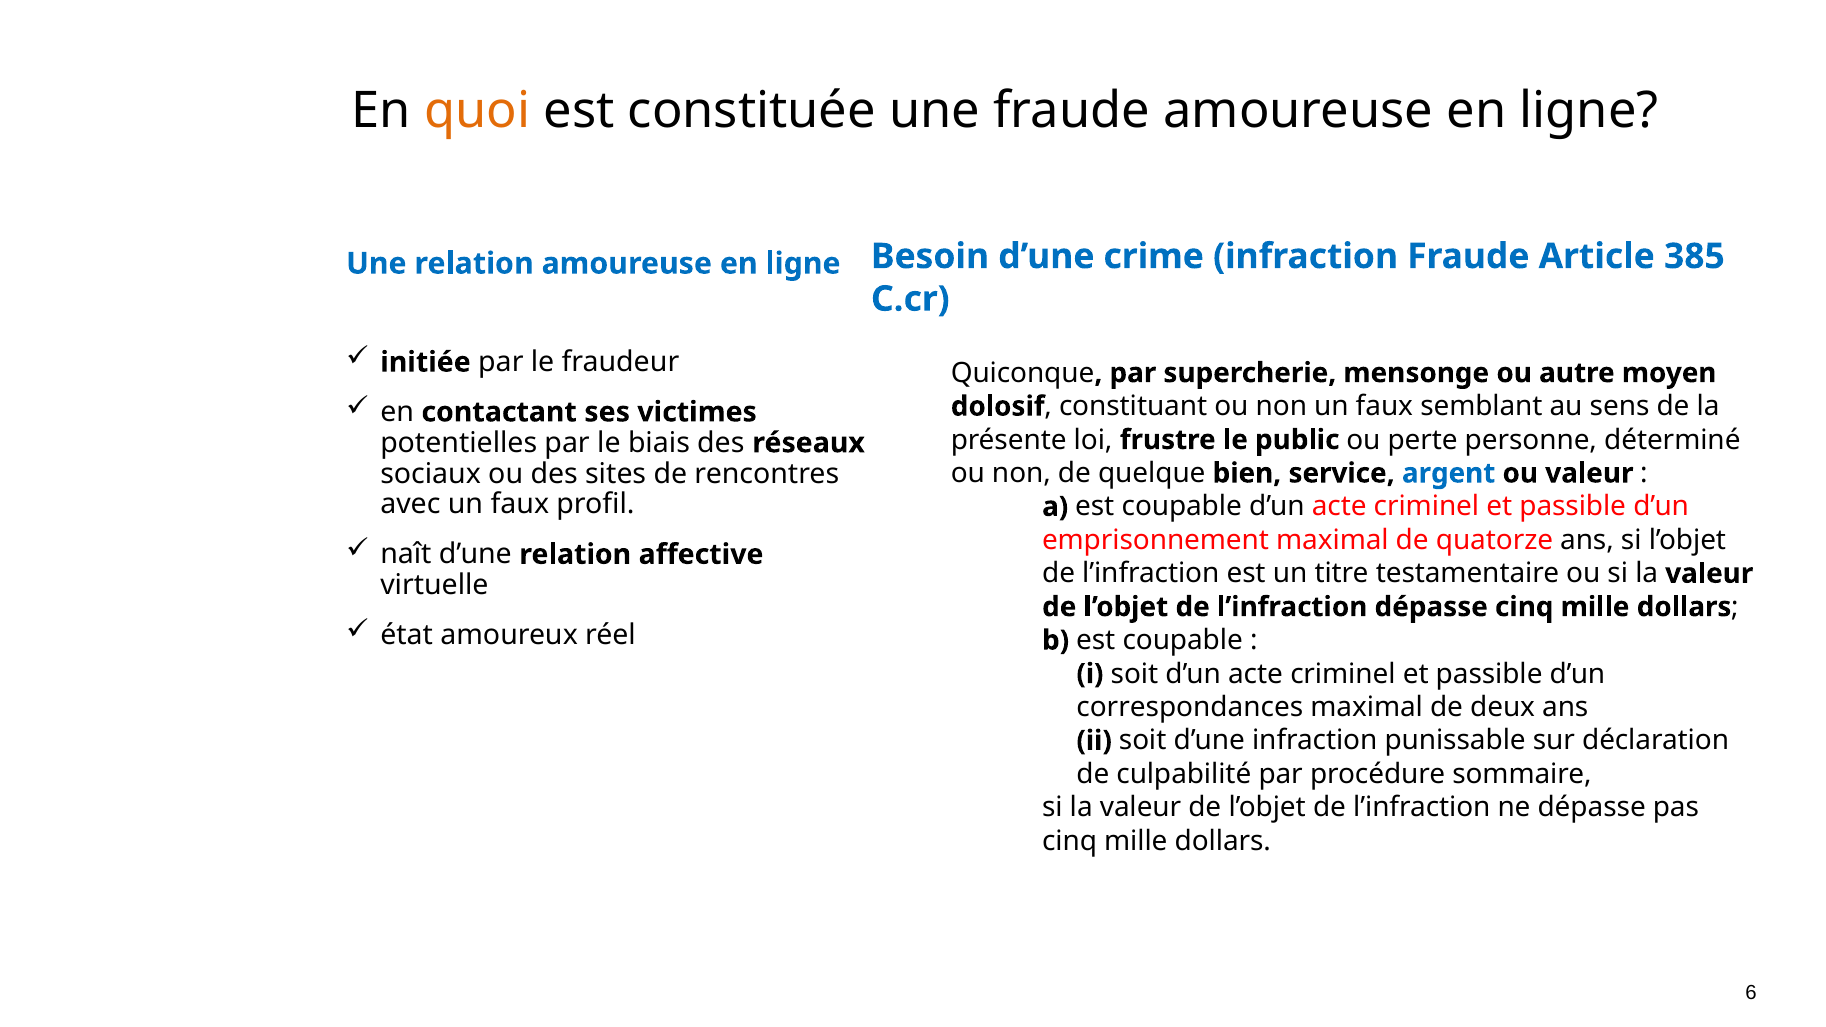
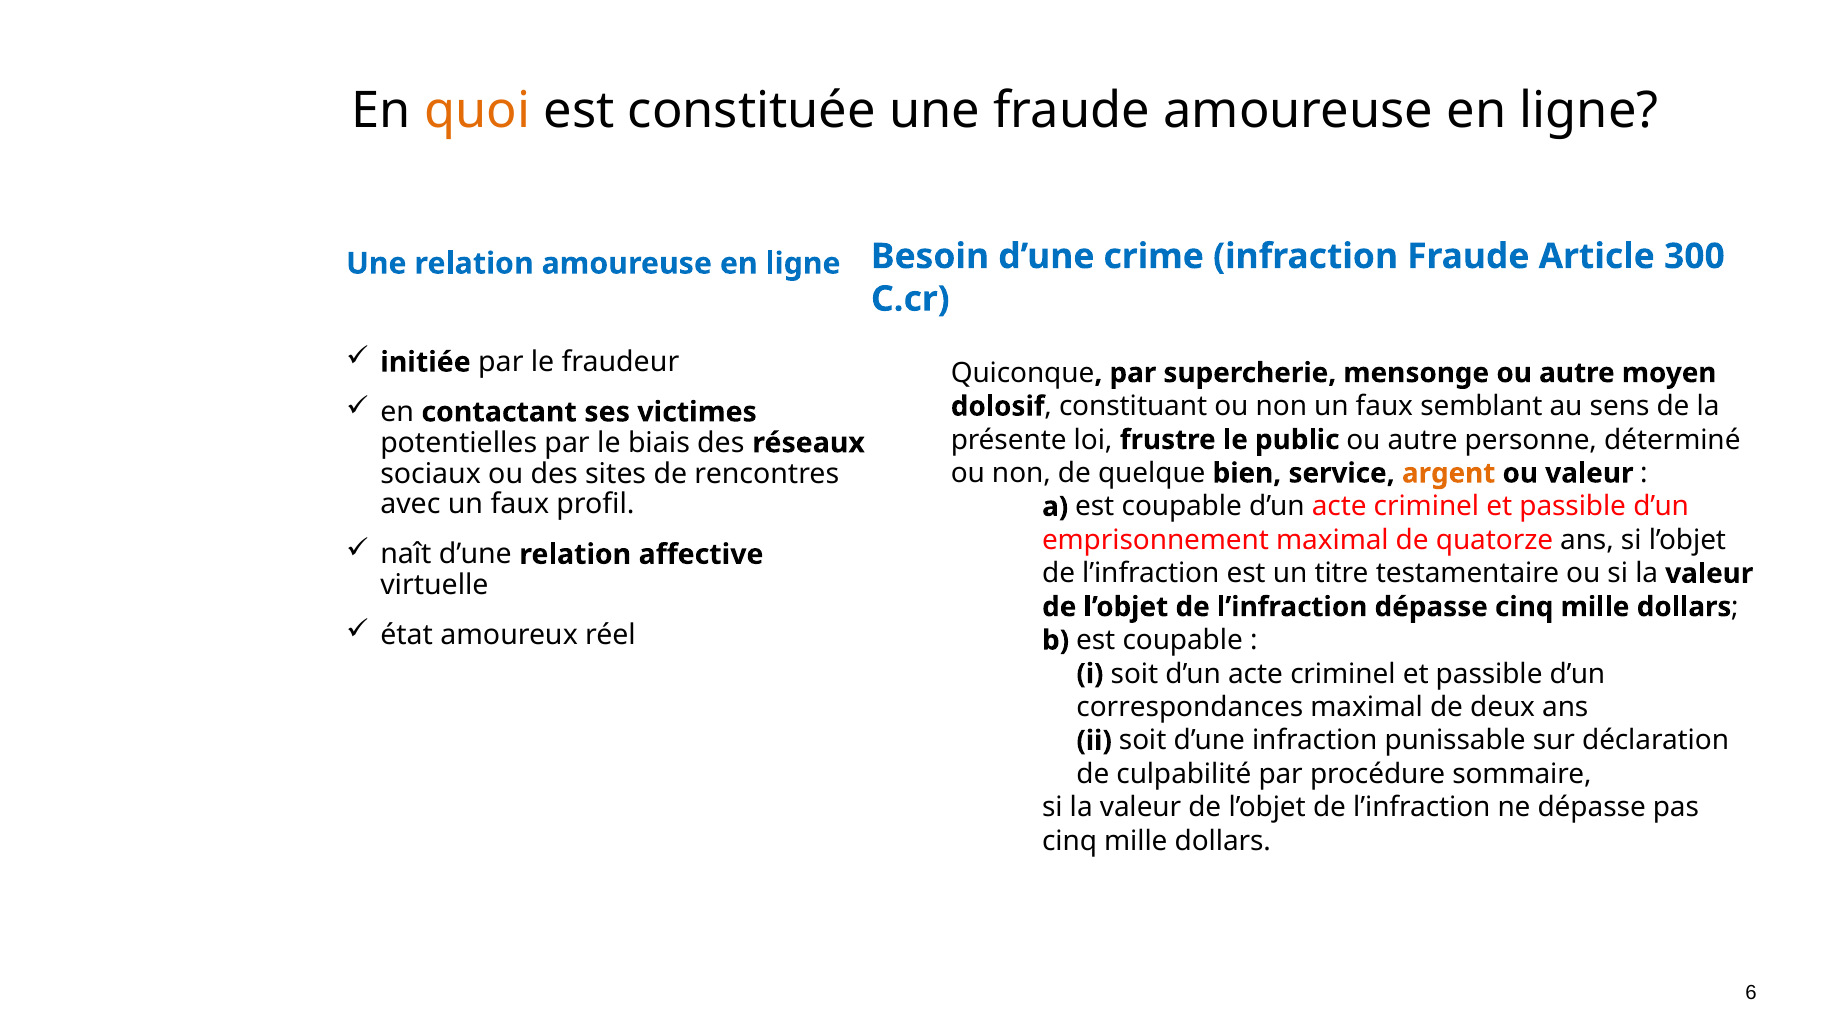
385: 385 -> 300
public ou perte: perte -> autre
argent colour: blue -> orange
